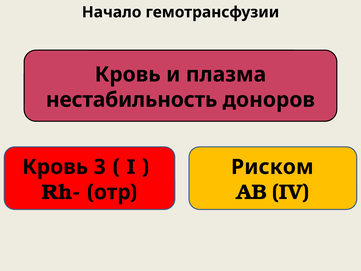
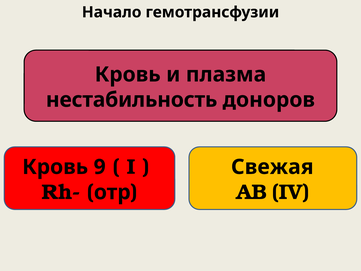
3: 3 -> 9
Риском: Риском -> Свежая
